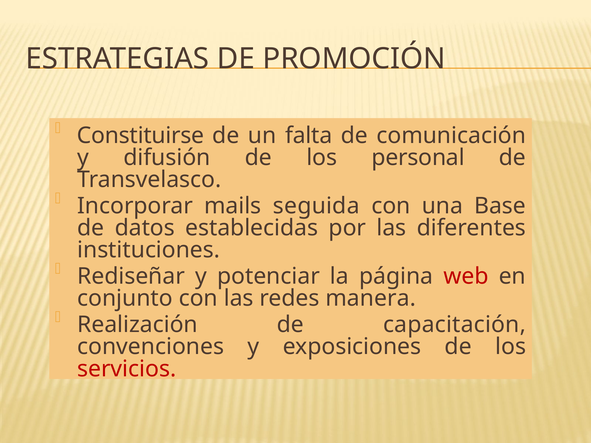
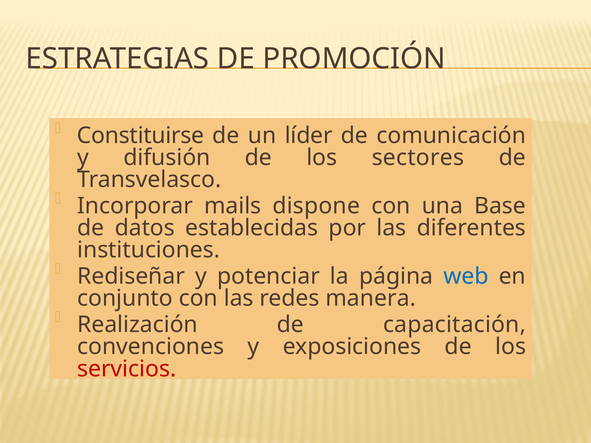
falta: falta -> líder
personal: personal -> sectores
seguida: seguida -> dispone
web colour: red -> blue
